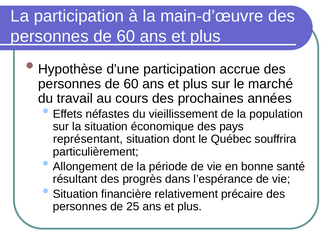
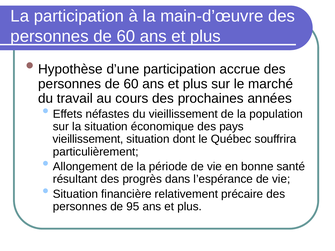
représentant at (88, 139): représentant -> vieillissement
25: 25 -> 95
